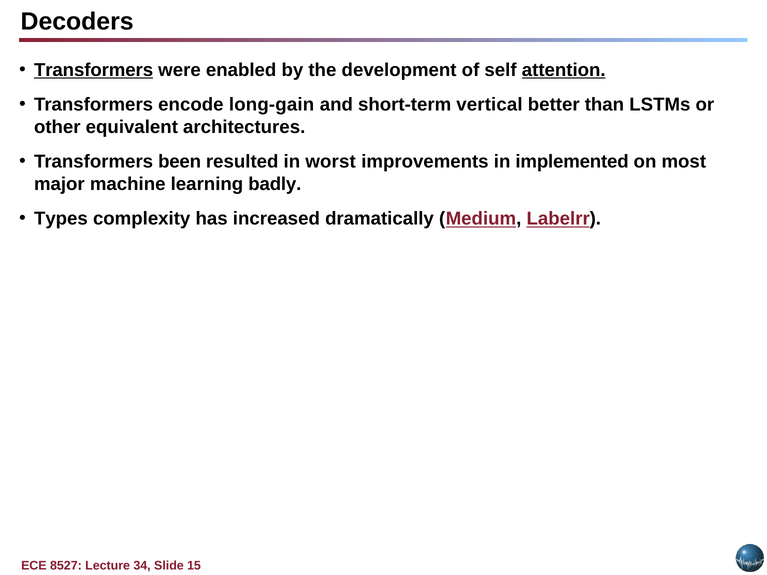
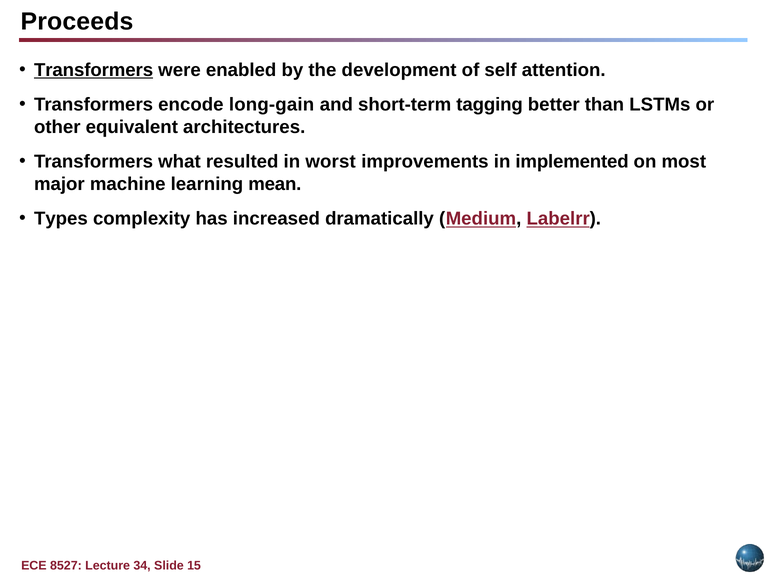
Decoders: Decoders -> Proceeds
attention underline: present -> none
vertical: vertical -> tagging
been: been -> what
badly: badly -> mean
